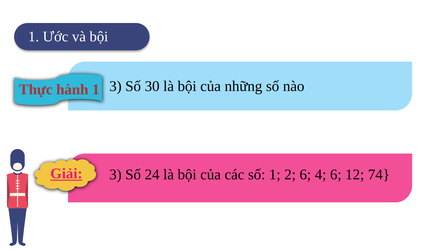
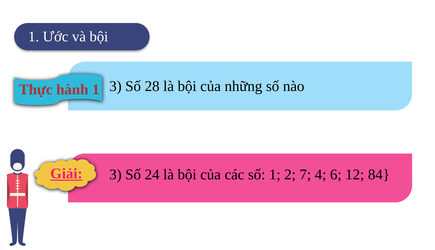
30: 30 -> 28
2 6: 6 -> 7
74: 74 -> 84
